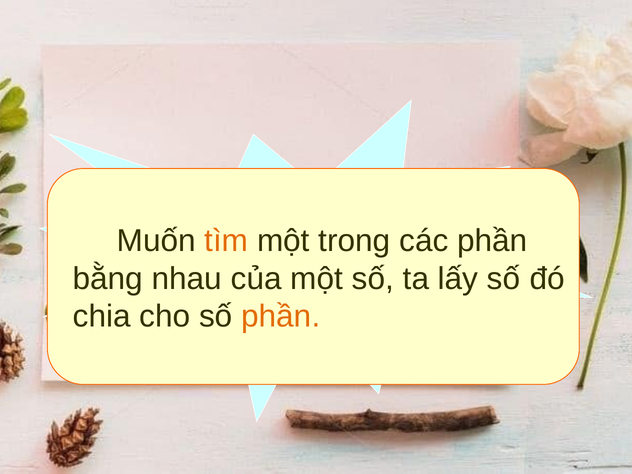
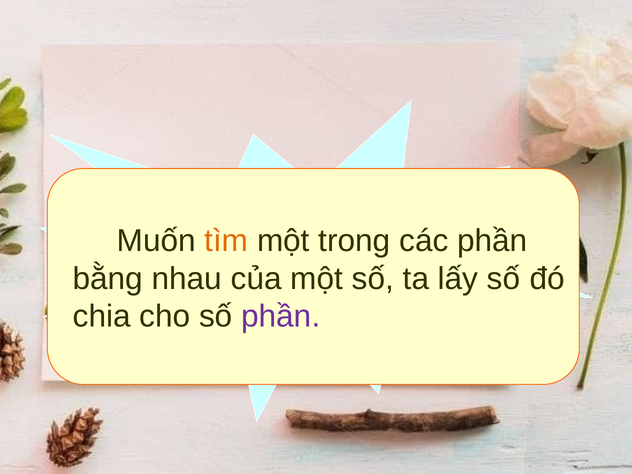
phần at (281, 317) colour: orange -> purple
